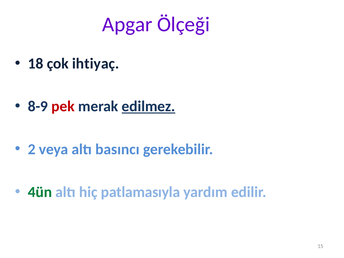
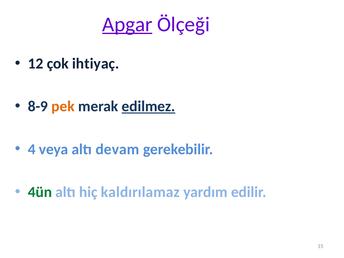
Apgar underline: none -> present
18: 18 -> 12
pek colour: red -> orange
2: 2 -> 4
basıncı: basıncı -> devam
patlamasıyla: patlamasıyla -> kaldırılamaz
